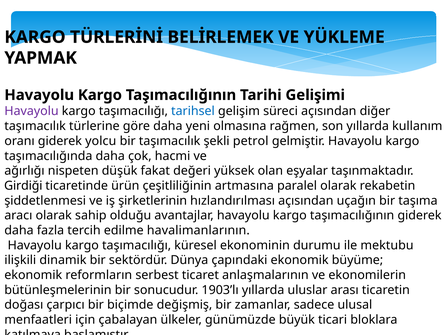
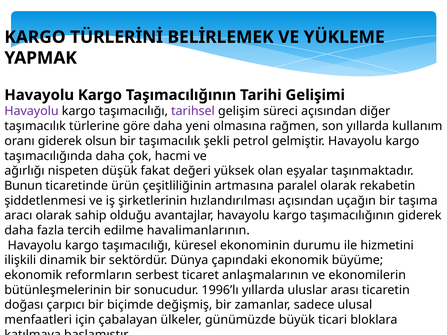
tarihsel colour: blue -> purple
yolcu: yolcu -> olsun
Girdiği: Girdiği -> Bunun
mektubu: mektubu -> hizmetini
1903’lı: 1903’lı -> 1996’lı
